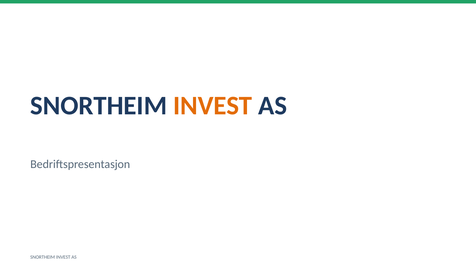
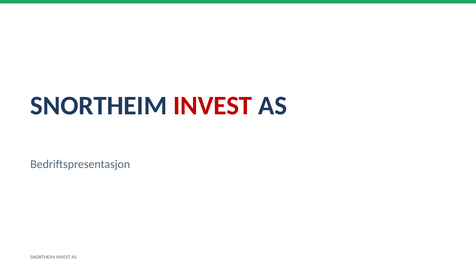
INVEST at (213, 106) colour: orange -> red
